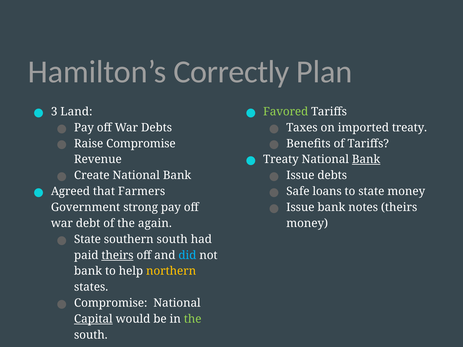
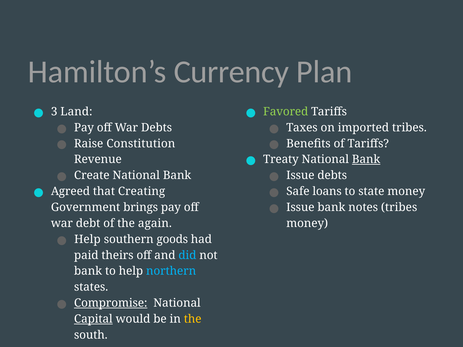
Correctly: Correctly -> Currency
imported treaty: treaty -> tribes
Raise Compromise: Compromise -> Constitution
Farmers: Farmers -> Creating
notes theirs: theirs -> tribes
strong: strong -> brings
State at (88, 239): State -> Help
southern south: south -> goods
theirs at (117, 255) underline: present -> none
northern colour: yellow -> light blue
Compromise at (111, 303) underline: none -> present
the at (193, 319) colour: light green -> yellow
